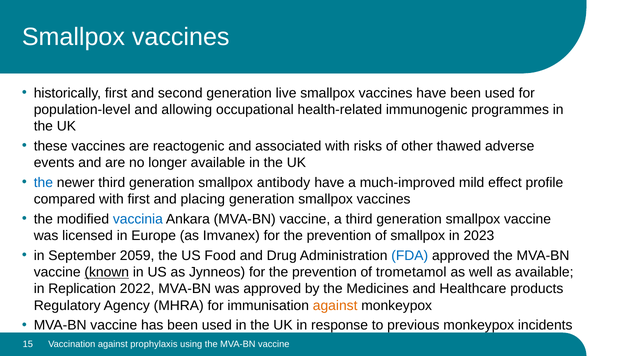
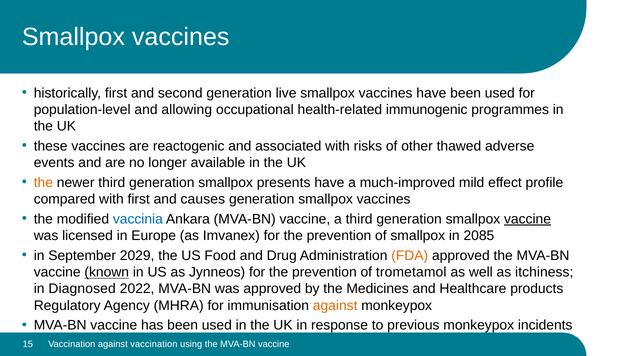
the at (43, 183) colour: blue -> orange
antibody: antibody -> presents
placing: placing -> causes
vaccine at (528, 219) underline: none -> present
2023: 2023 -> 2085
2059: 2059 -> 2029
FDA colour: blue -> orange
as available: available -> itchiness
Replication: Replication -> Diagnosed
against prophylaxis: prophylaxis -> vaccination
